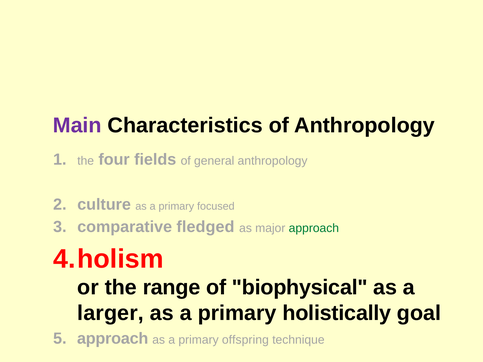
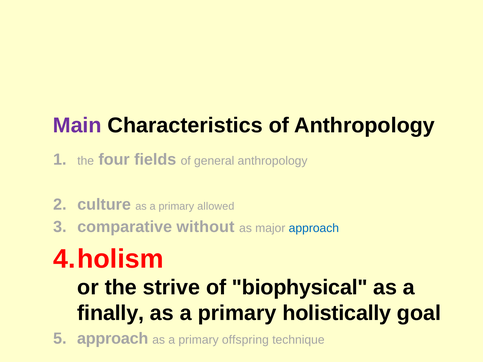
focused: focused -> allowed
fledged: fledged -> without
approach at (314, 228) colour: green -> blue
range: range -> strive
larger: larger -> finally
